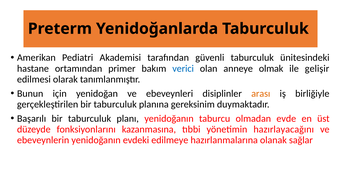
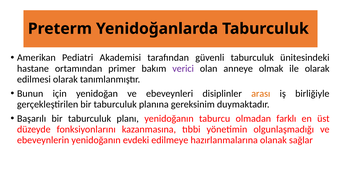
verici colour: blue -> purple
ile gelişir: gelişir -> olarak
evde: evde -> farklı
hazırlayacağını: hazırlayacağını -> olgunlaşmadığı
